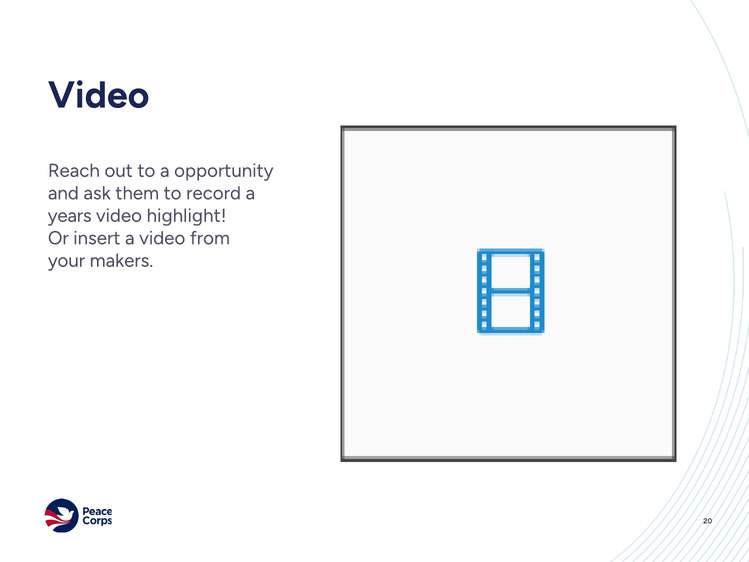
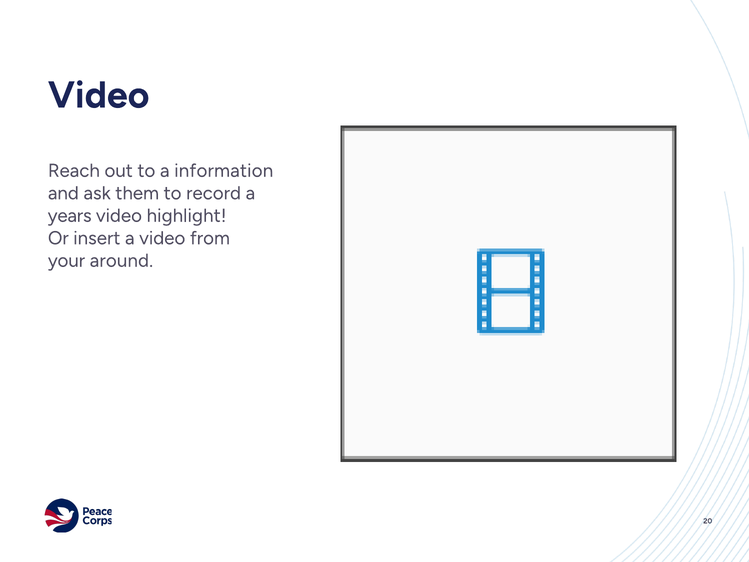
opportunity: opportunity -> information
makers: makers -> around
